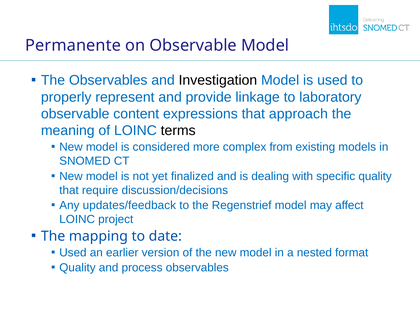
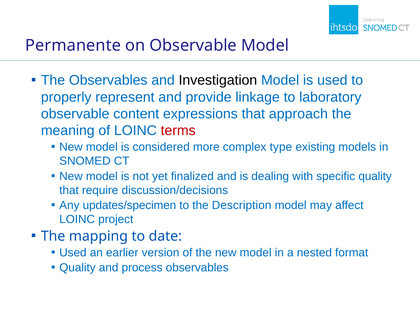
terms colour: black -> red
from: from -> type
updates/feedback: updates/feedback -> updates/specimen
Regenstrief: Regenstrief -> Description
